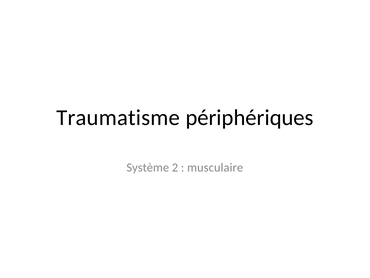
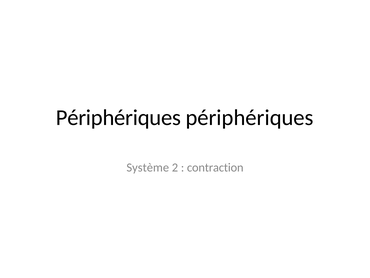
Traumatisme at (118, 118): Traumatisme -> Périphériques
musculaire: musculaire -> contraction
